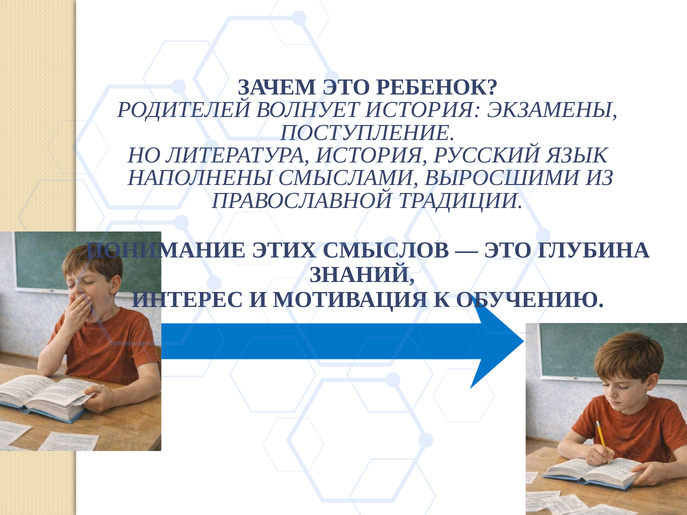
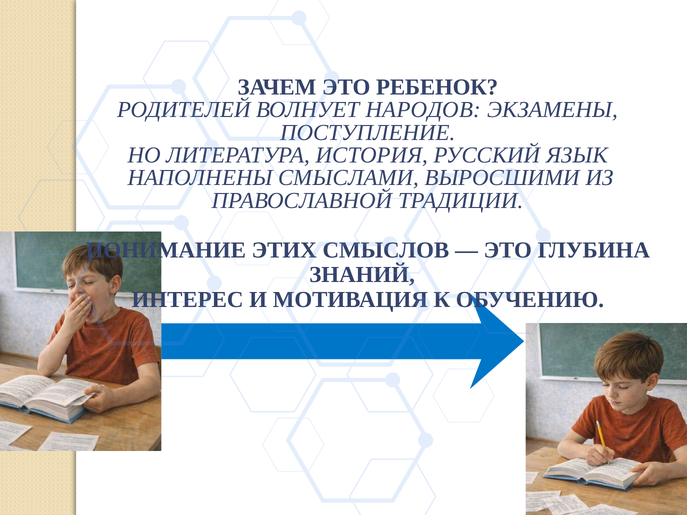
ИСТОРИЯ at (423, 110): ИСТОРИЯ -> НАРОДОВ
